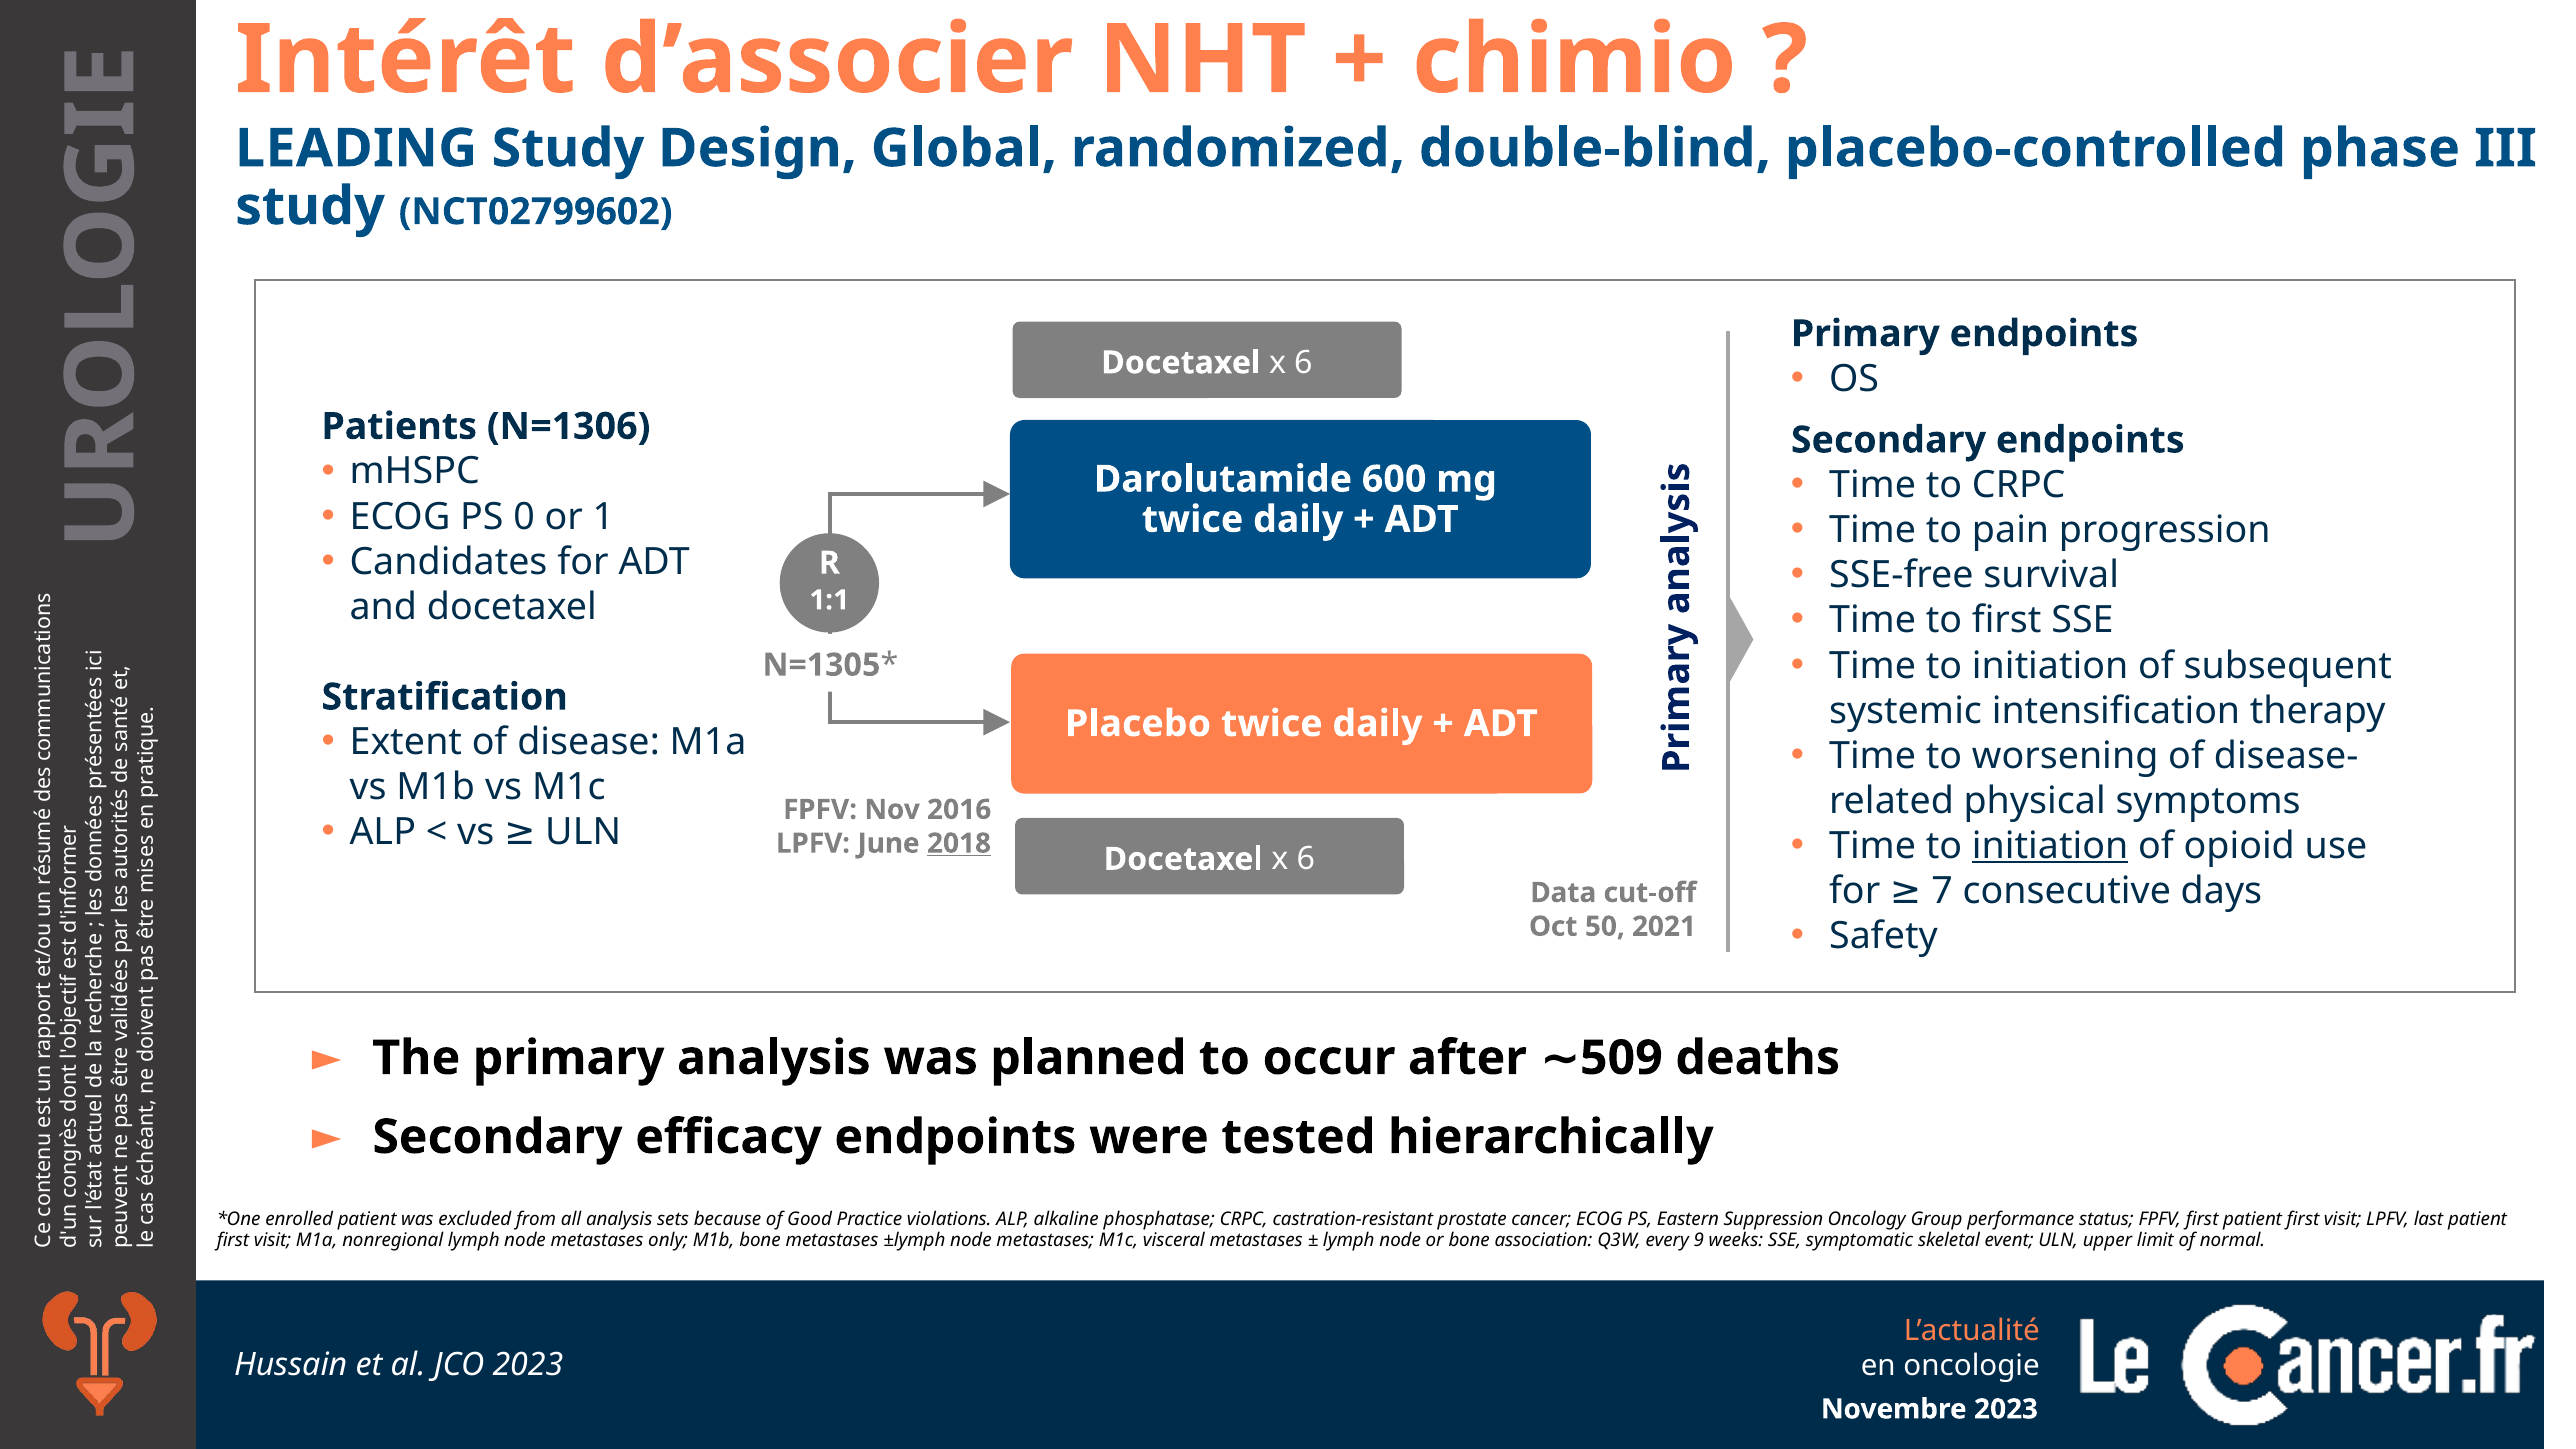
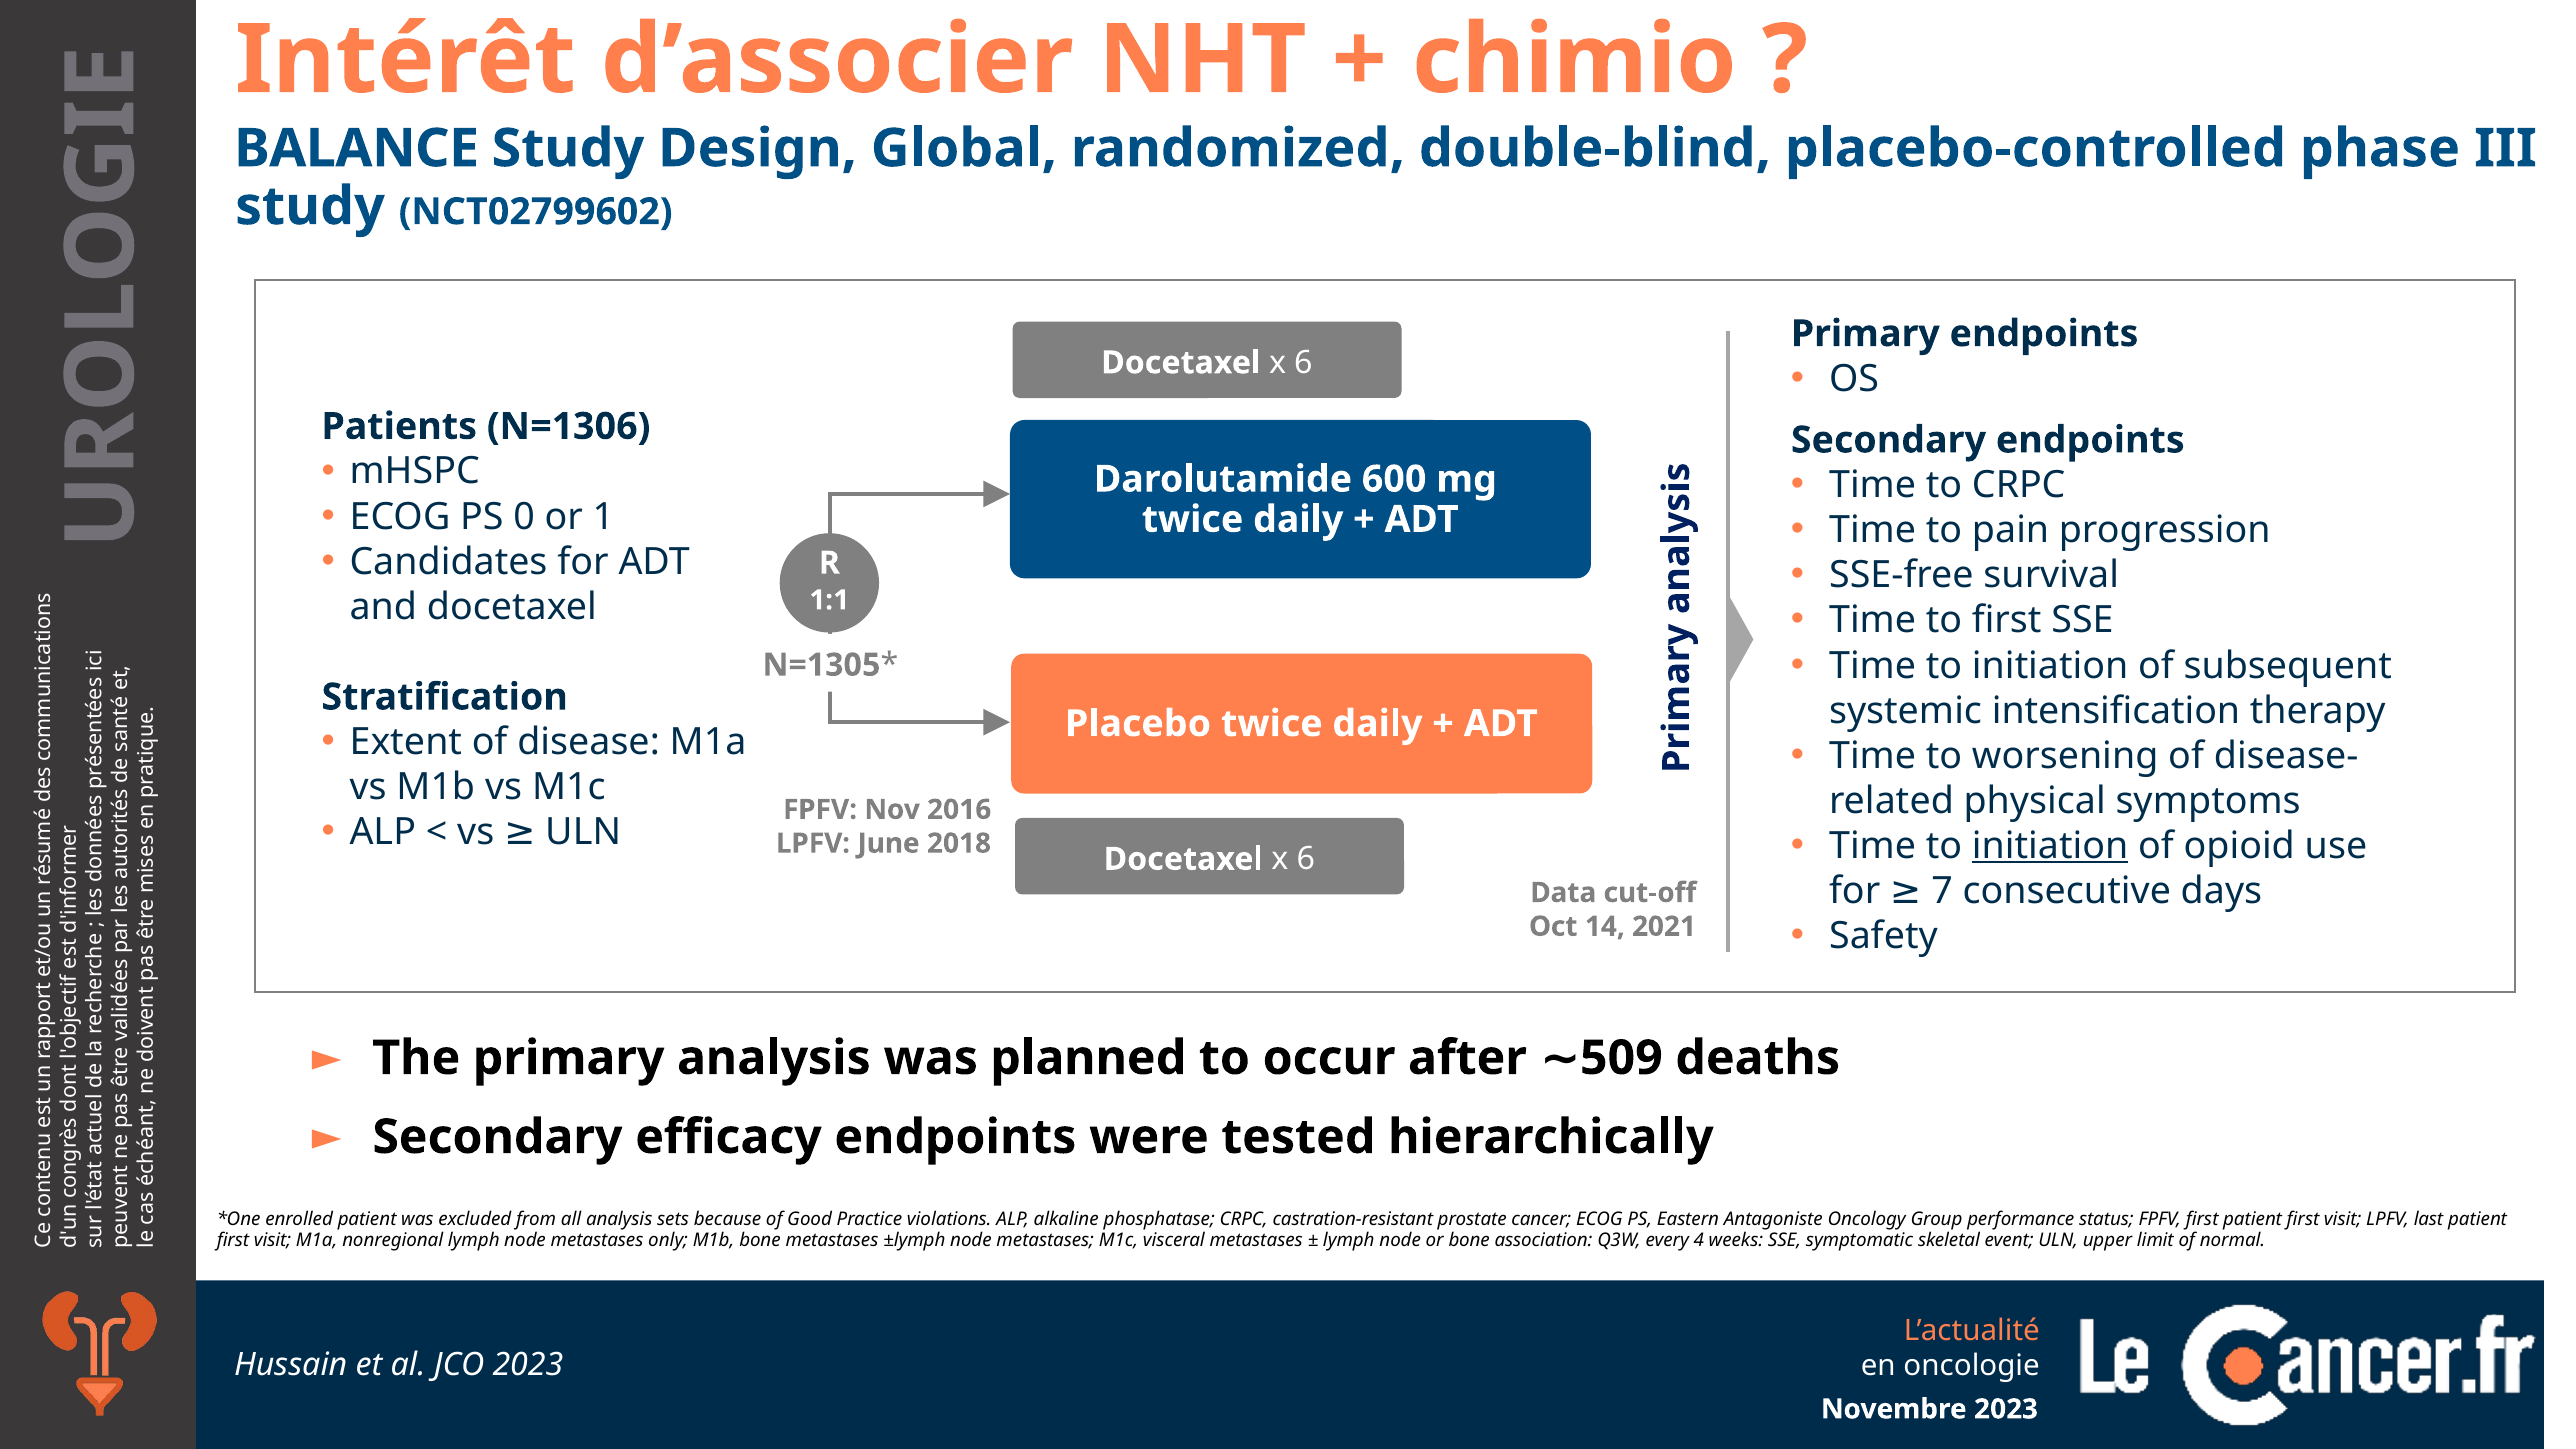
LEADING: LEADING -> BALANCE
2018 underline: present -> none
50: 50 -> 14
Suppression: Suppression -> Antagoniste
9: 9 -> 4
